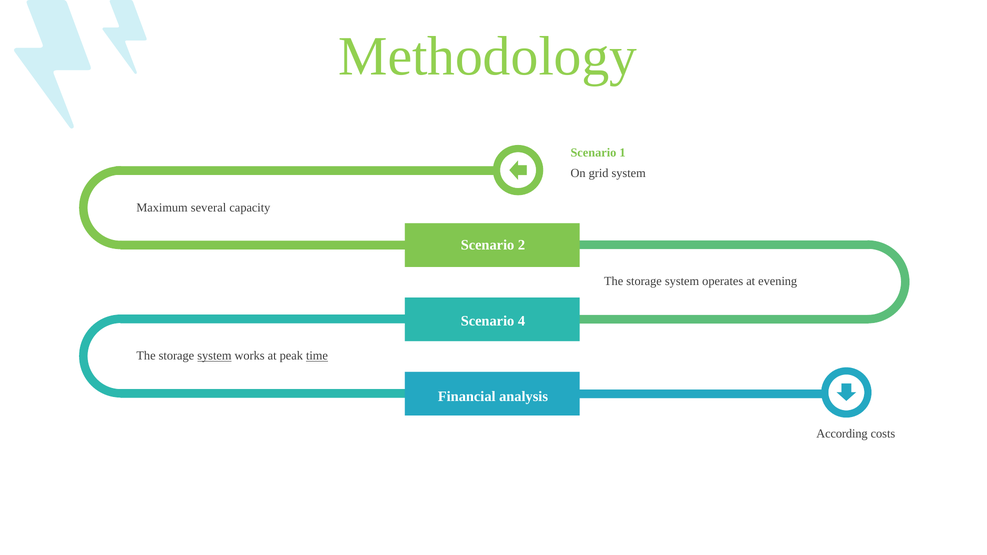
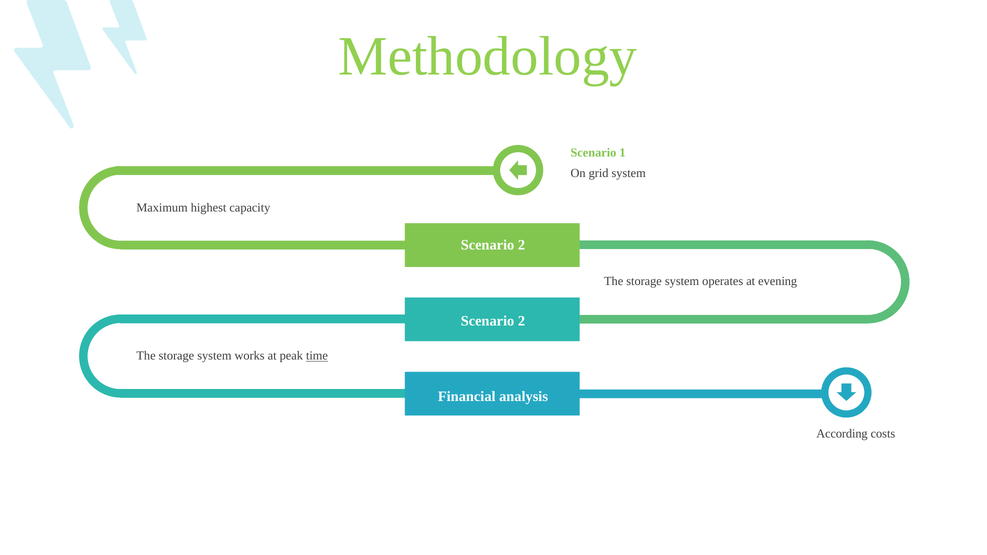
several: several -> highest
4 at (522, 321): 4 -> 2
system at (214, 356) underline: present -> none
